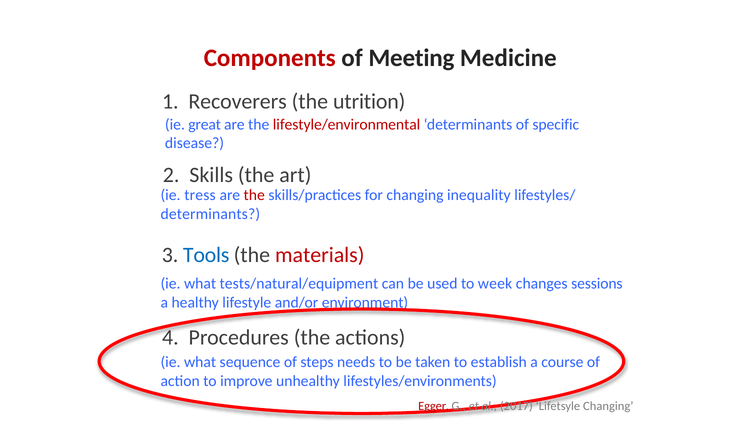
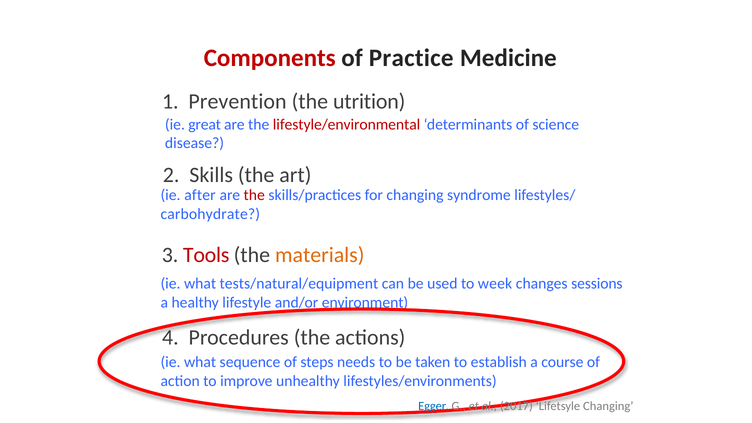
Meeting: Meeting -> Practice
Recoverers: Recoverers -> Prevention
specific: specific -> science
tress: tress -> after
inequality: inequality -> syndrome
determinants at (210, 214): determinants -> carbohydrate
Tools colour: blue -> red
materials colour: red -> orange
Egger colour: red -> blue
